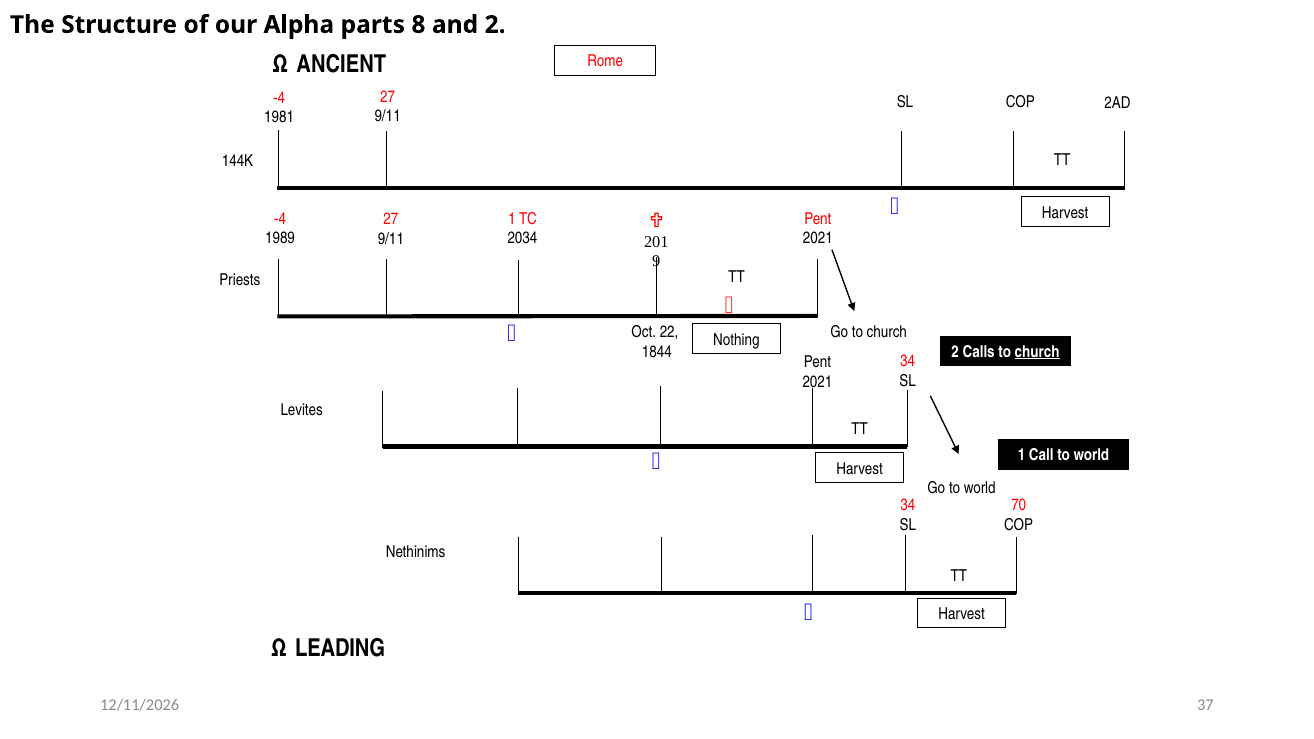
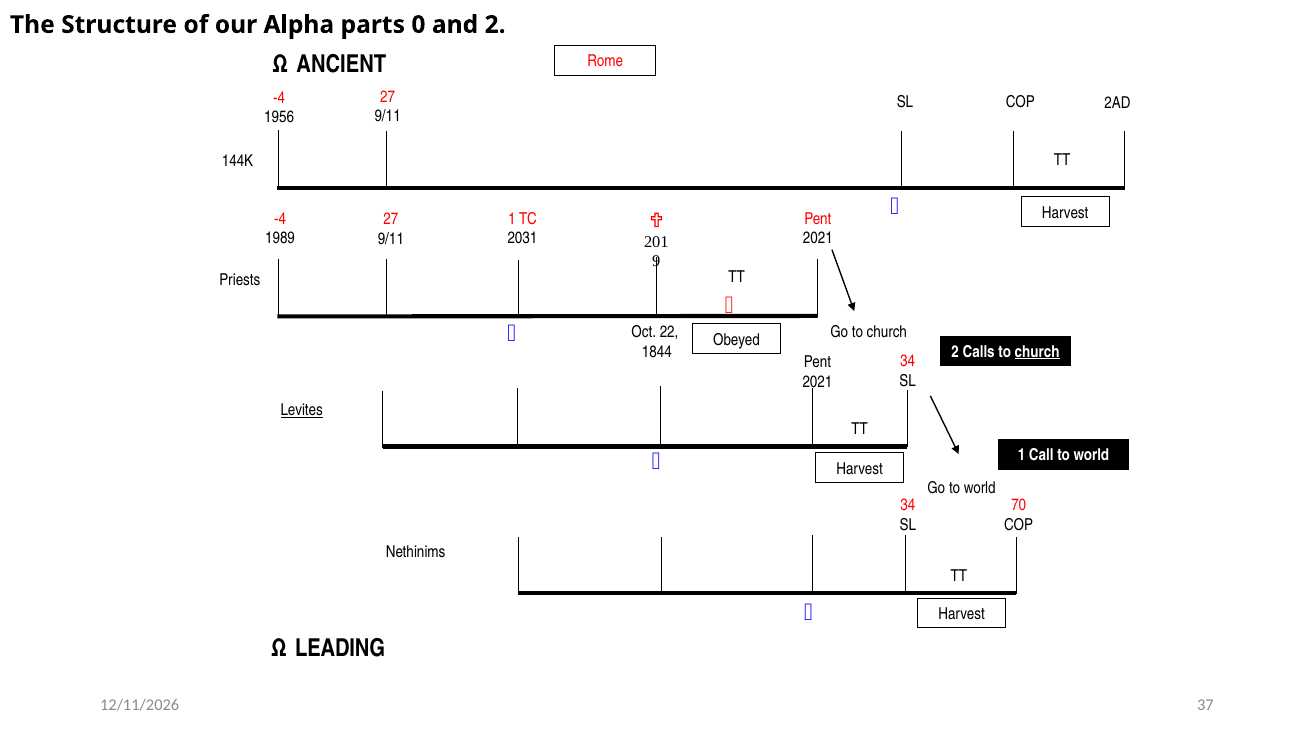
8: 8 -> 0
1981: 1981 -> 1956
2034: 2034 -> 2031
Nothing: Nothing -> Obeyed
Levites underline: none -> present
